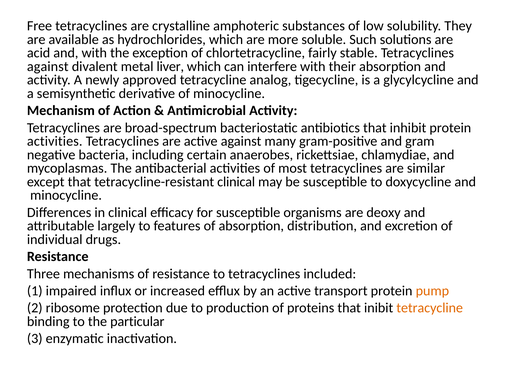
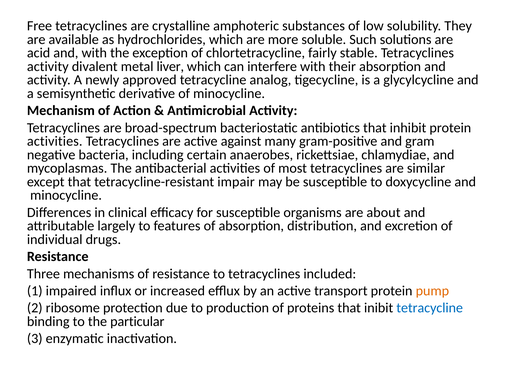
against at (48, 66): against -> activity
tetracycline-resistant clinical: clinical -> impair
deoxy: deoxy -> about
tetracycline at (430, 308) colour: orange -> blue
